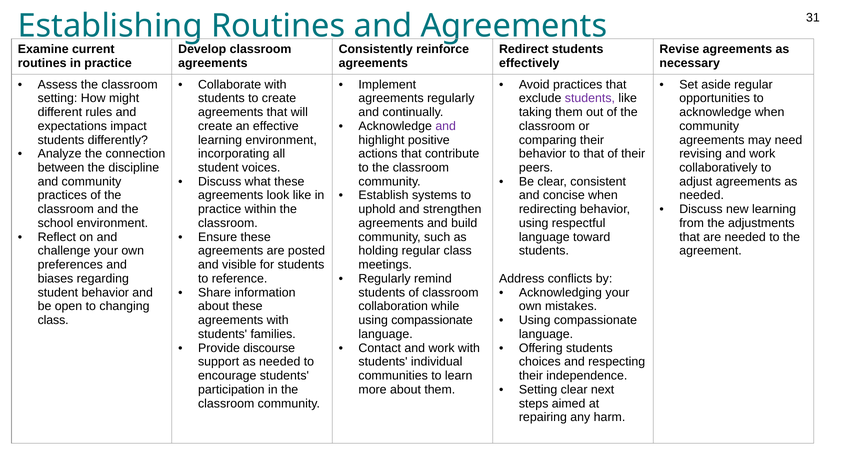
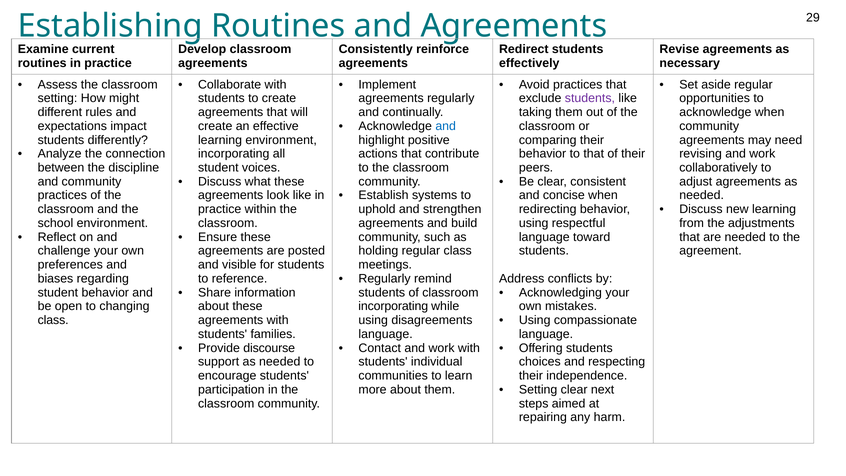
31: 31 -> 29
and at (446, 126) colour: purple -> blue
collaboration at (393, 306): collaboration -> incorporating
compassionate at (432, 320): compassionate -> disagreements
